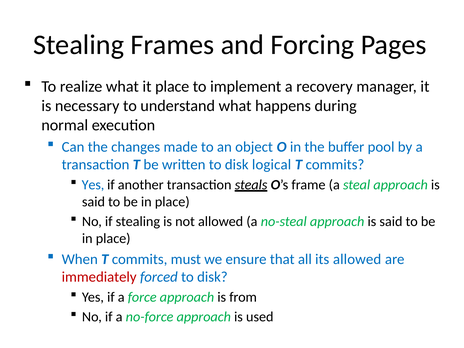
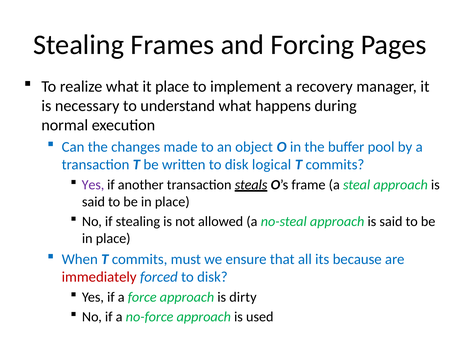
Yes at (93, 185) colour: blue -> purple
its allowed: allowed -> because
from: from -> dirty
